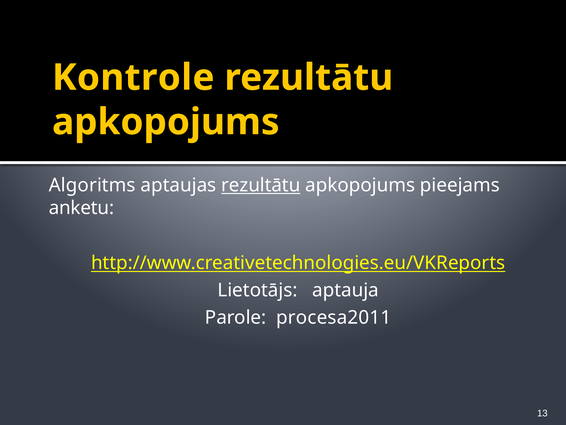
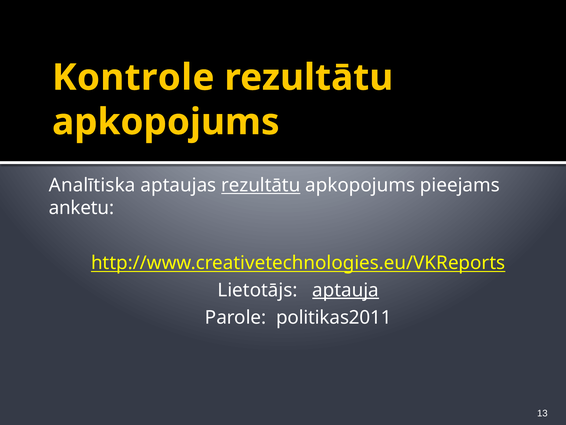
Algoritms: Algoritms -> Analītiska
aptauja underline: none -> present
procesa2011: procesa2011 -> politikas2011
